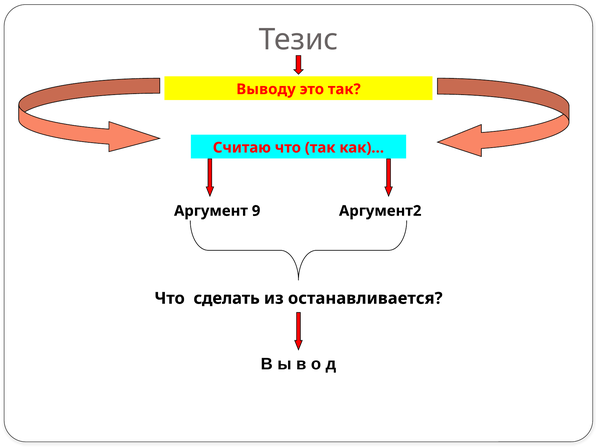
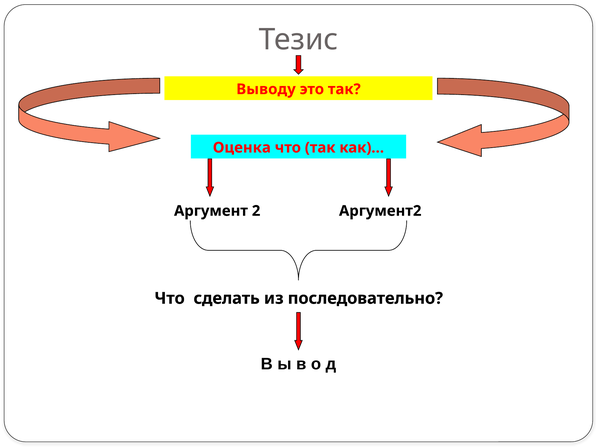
Считаю: Считаю -> Оценка
9: 9 -> 2
останавливается: останавливается -> последовательно
